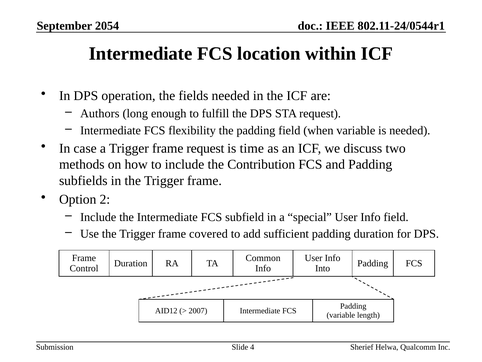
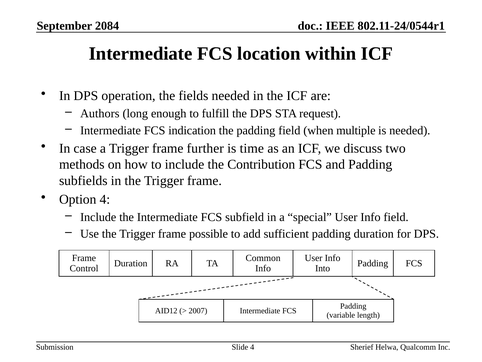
2054: 2054 -> 2084
flexibility: flexibility -> indication
when variable: variable -> multiple
frame request: request -> further
Option 2: 2 -> 4
covered: covered -> possible
